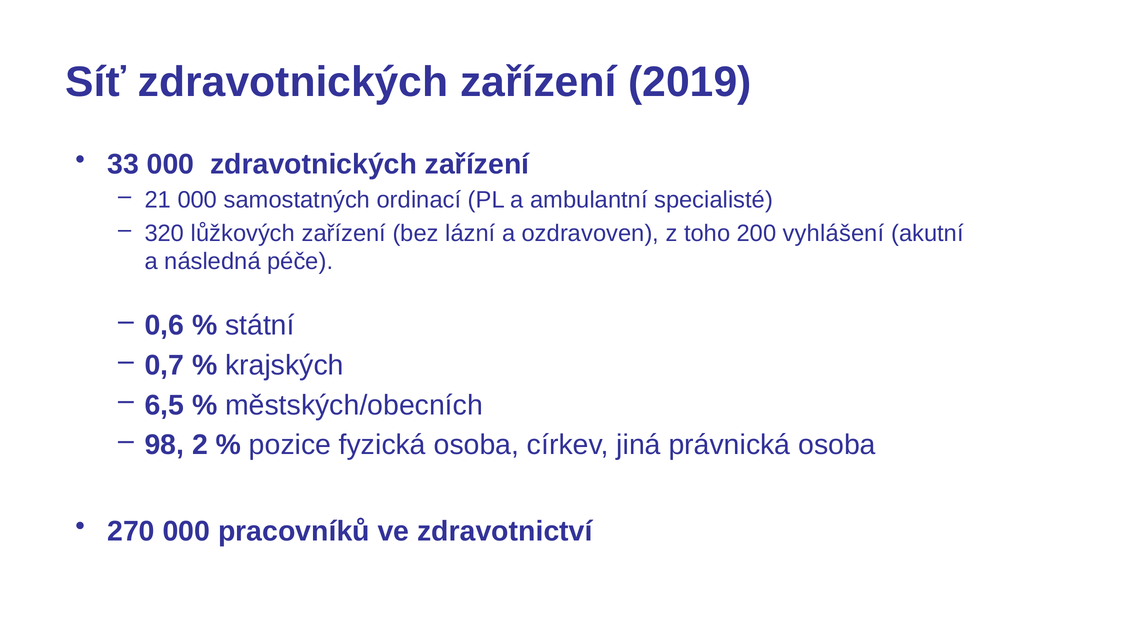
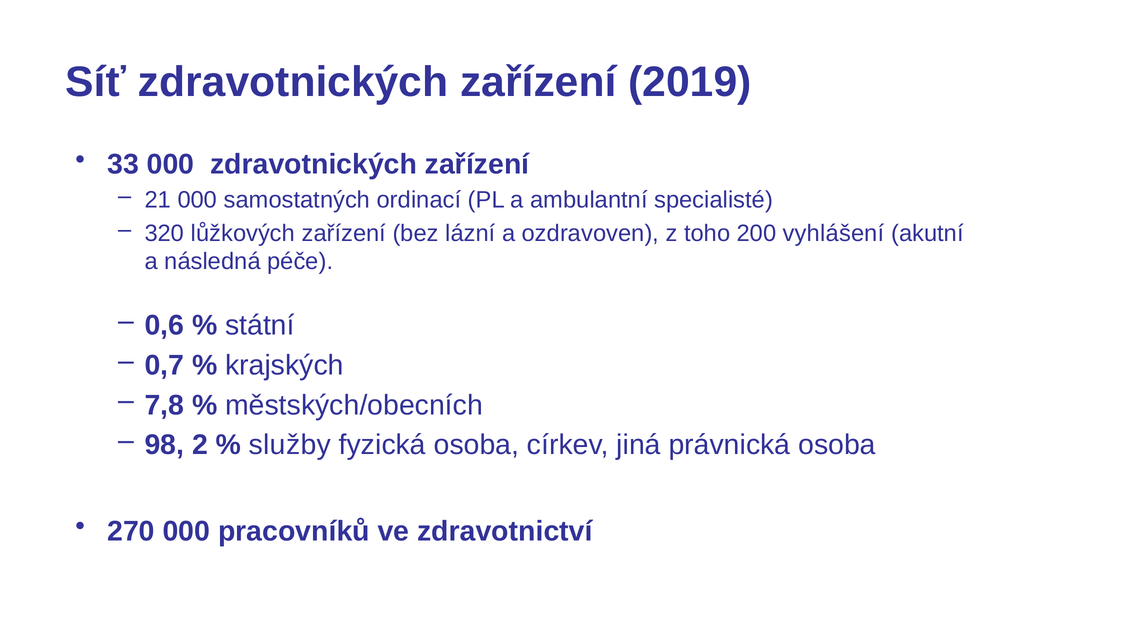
6,5: 6,5 -> 7,8
pozice: pozice -> služby
